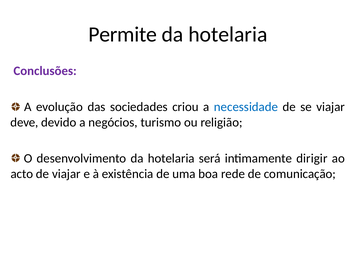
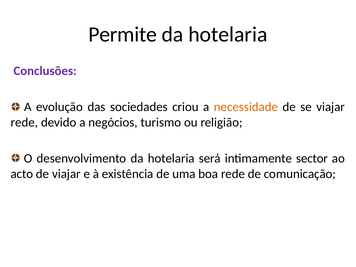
necessidade colour: blue -> orange
deve at (24, 122): deve -> rede
dirigir: dirigir -> sector
